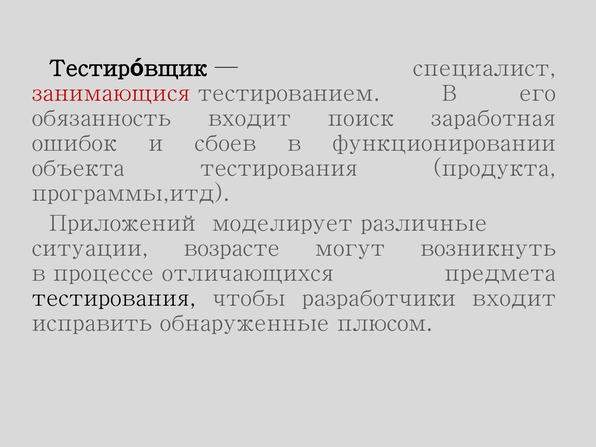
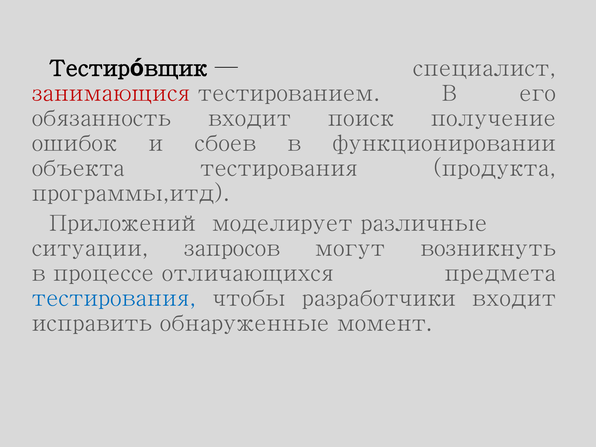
заработная: заработная -> получение
возрасте: возрасте -> запросов
тестирования at (114, 298) colour: black -> blue
плюсом: плюсом -> момент
